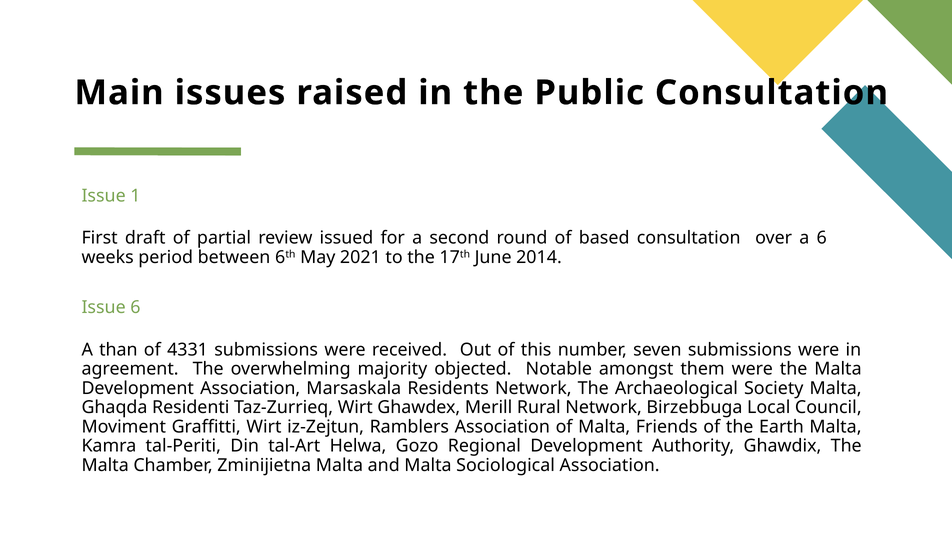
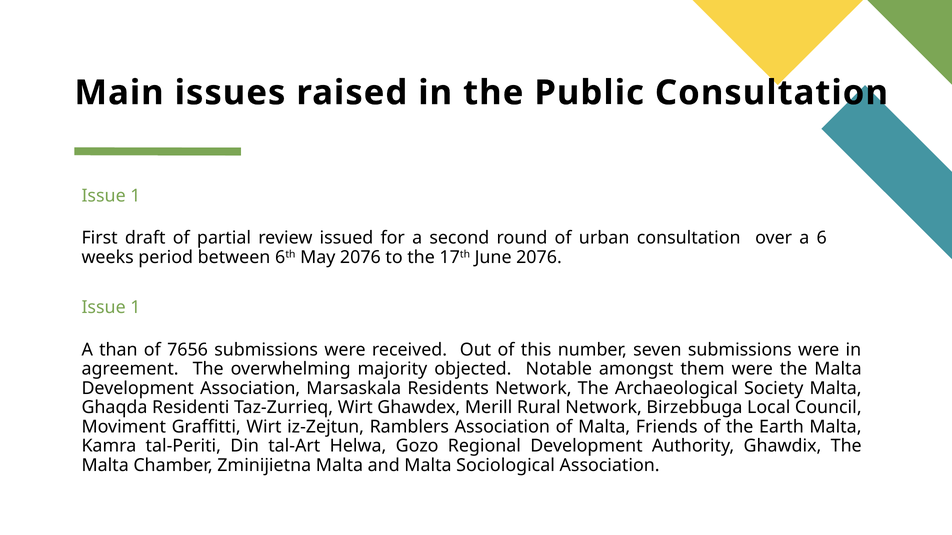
based: based -> urban
May 2021: 2021 -> 2076
June 2014: 2014 -> 2076
6 at (135, 308): 6 -> 1
4331: 4331 -> 7656
